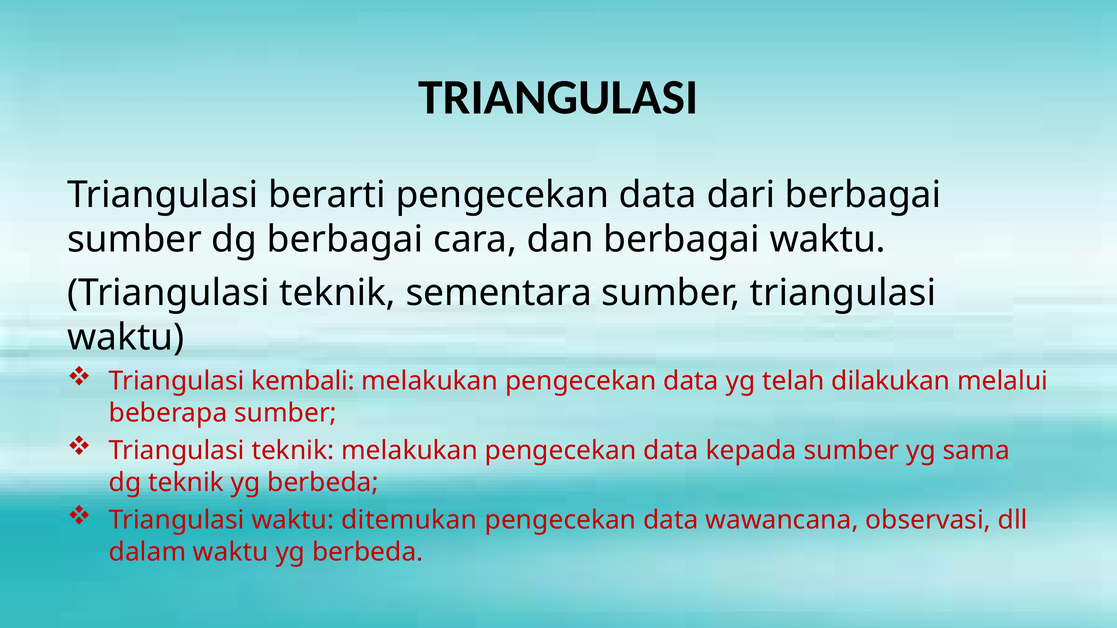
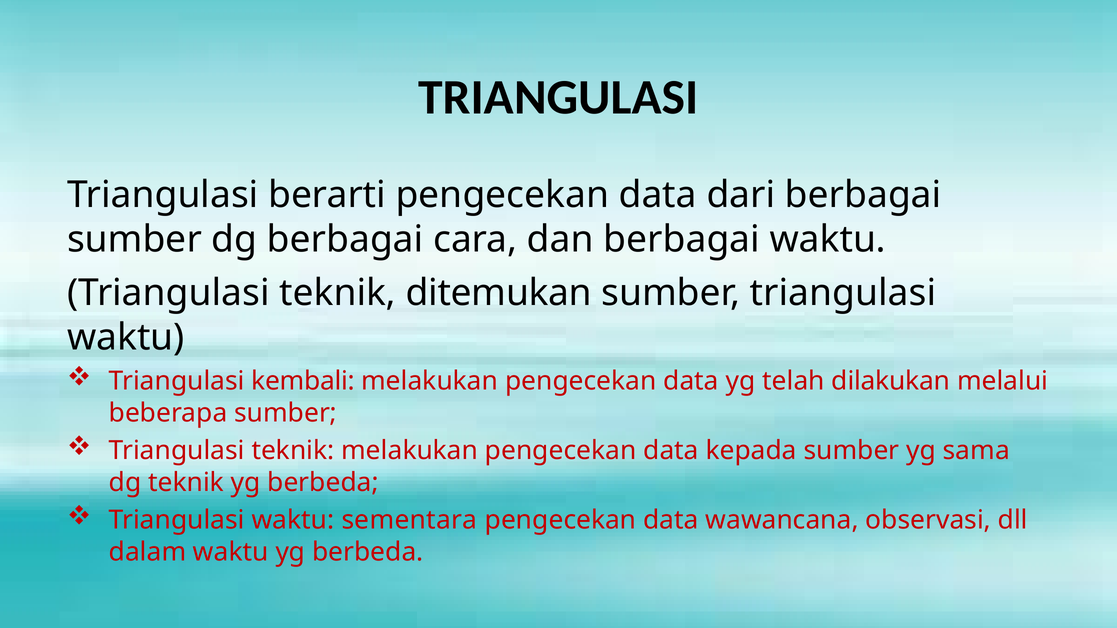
sementara: sementara -> ditemukan
ditemukan: ditemukan -> sementara
